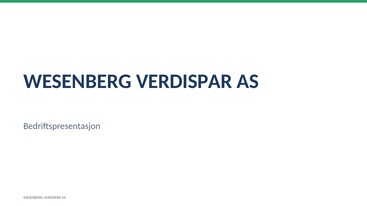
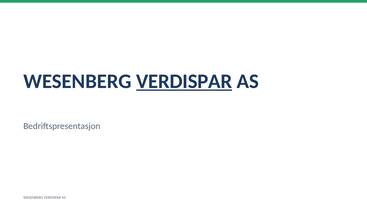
VERDISPAR at (184, 81) underline: none -> present
